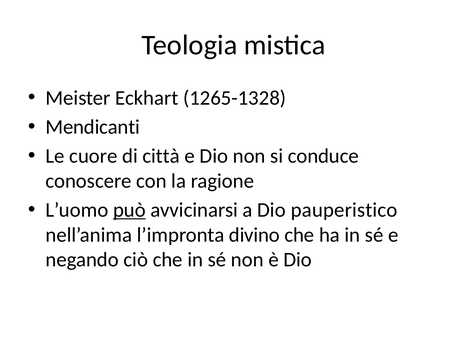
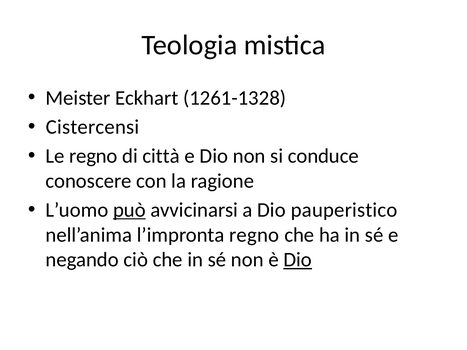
1265-1328: 1265-1328 -> 1261-1328
Mendicanti: Mendicanti -> Cistercensi
Le cuore: cuore -> regno
l’impronta divino: divino -> regno
Dio at (298, 260) underline: none -> present
